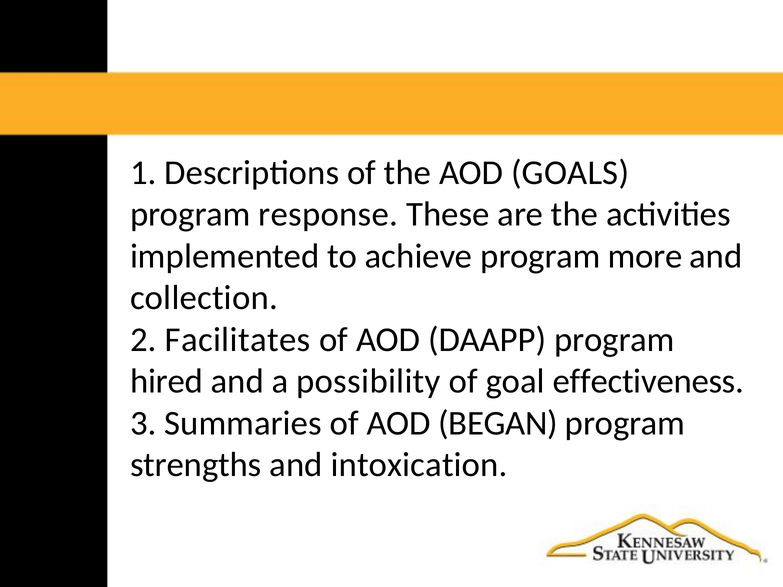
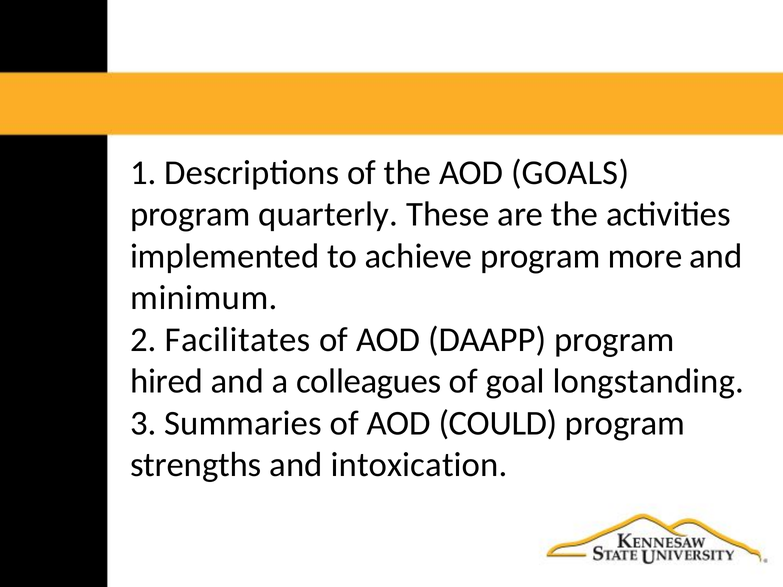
response: response -> quarterly
collection: collection -> minimum
possibility: possibility -> colleagues
effectiveness: effectiveness -> longstanding
BEGAN: BEGAN -> COULD
